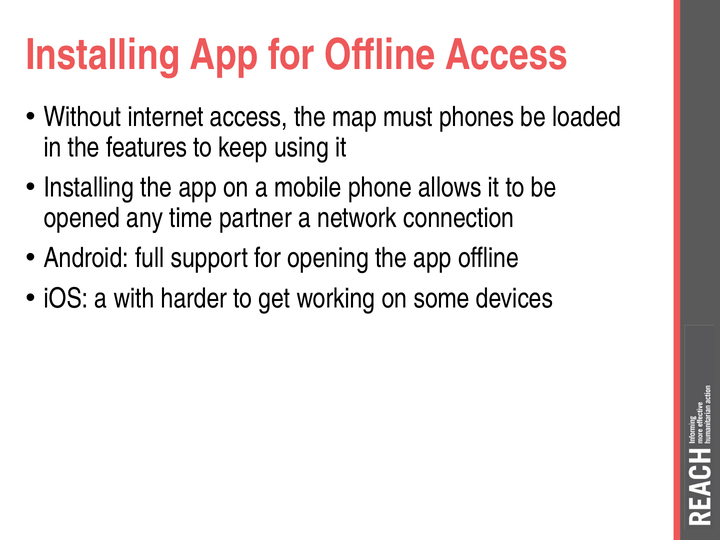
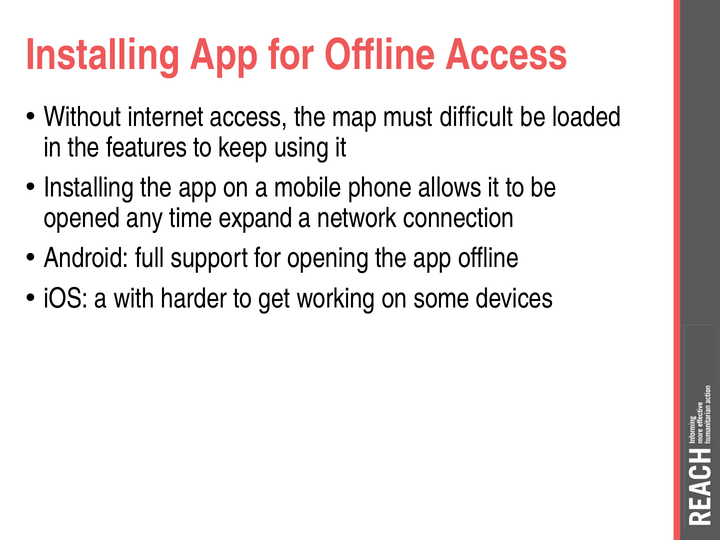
phones: phones -> difficult
partner: partner -> expand
